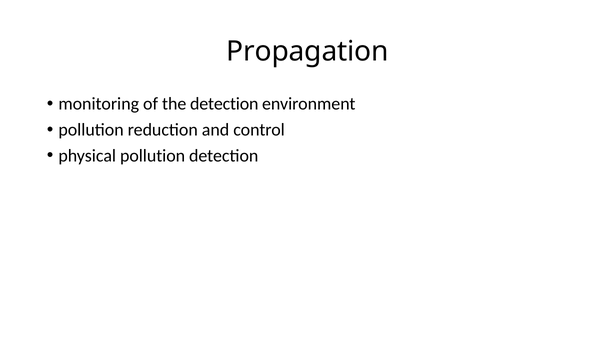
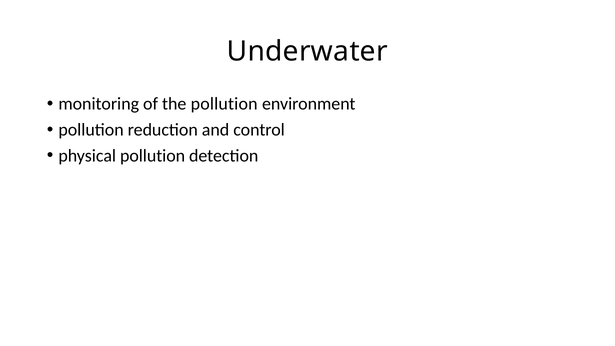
Propagation: Propagation -> Underwater
the detection: detection -> pollution
